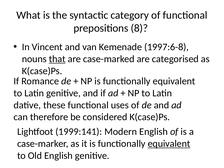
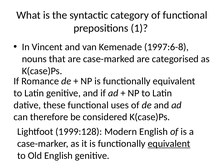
8: 8 -> 1
that underline: present -> none
1999:141: 1999:141 -> 1999:128
